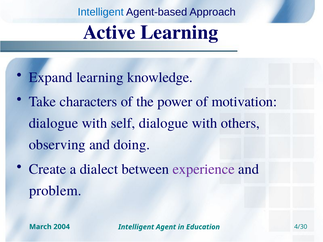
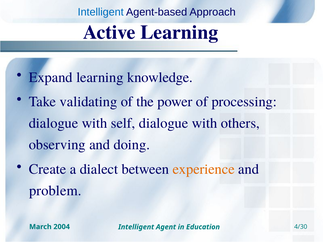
characters: characters -> validating
motivation: motivation -> processing
experience colour: purple -> orange
